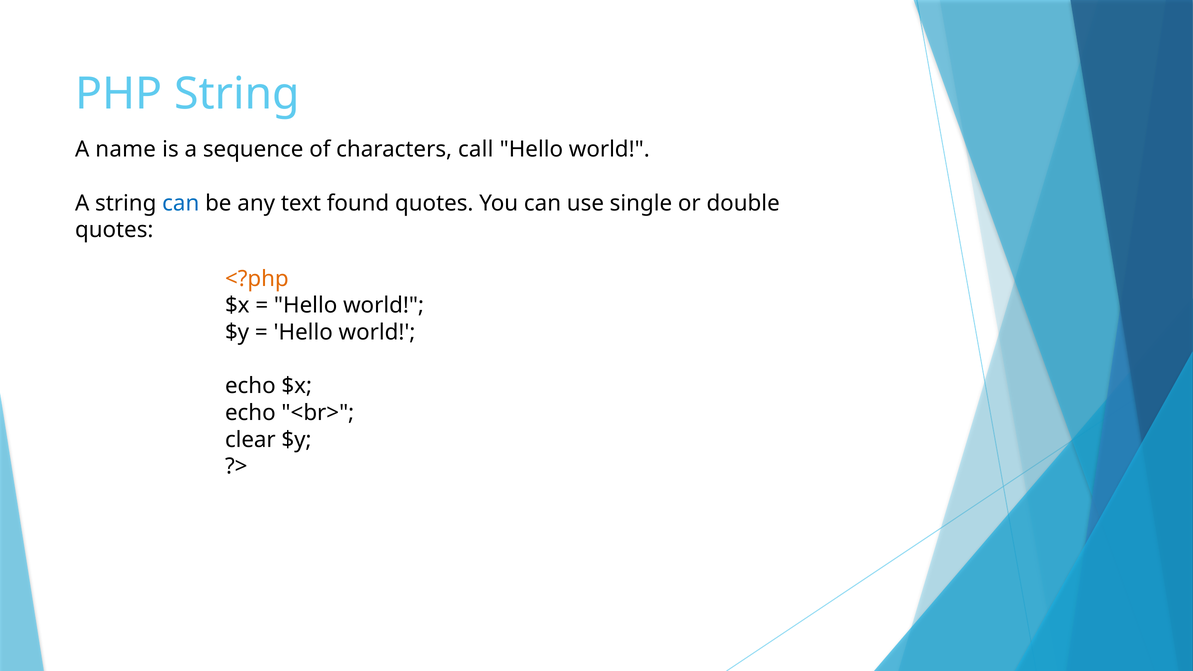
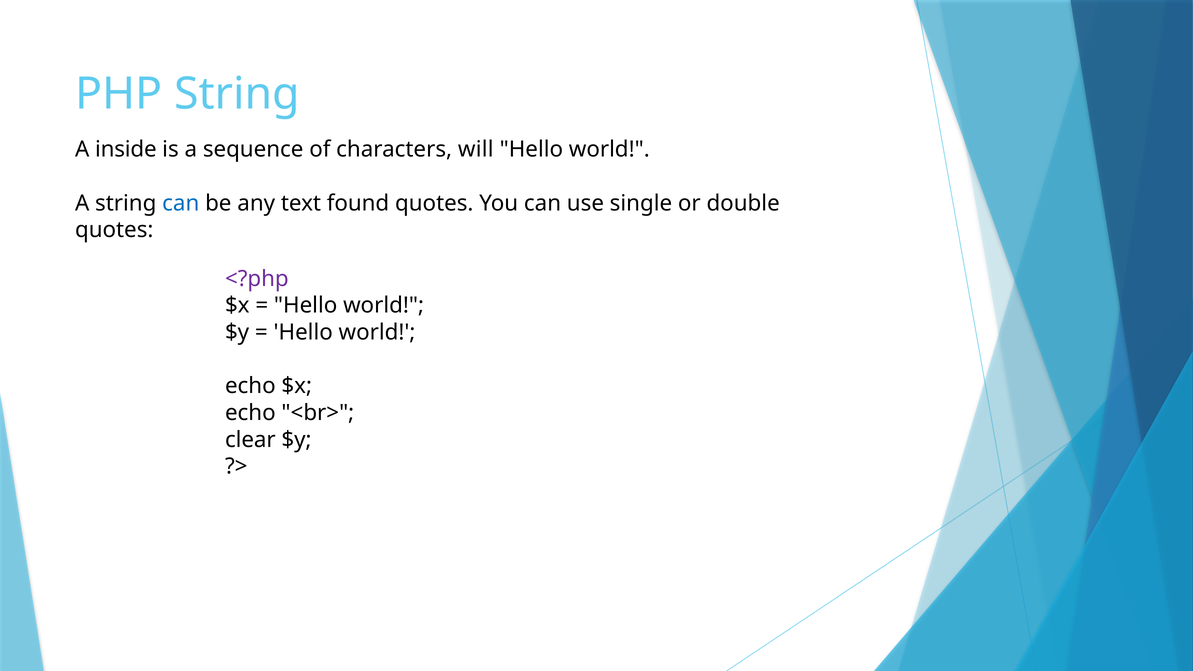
name: name -> inside
call: call -> will
<?php colour: orange -> purple
